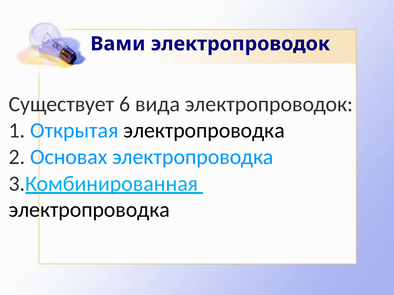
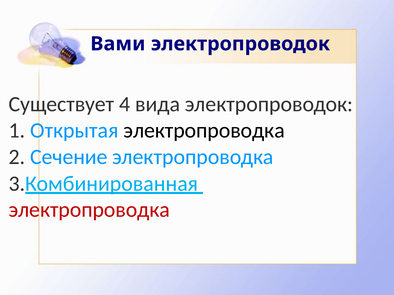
6: 6 -> 4
Основах: Основах -> Сечение
электропроводка at (89, 210) colour: black -> red
